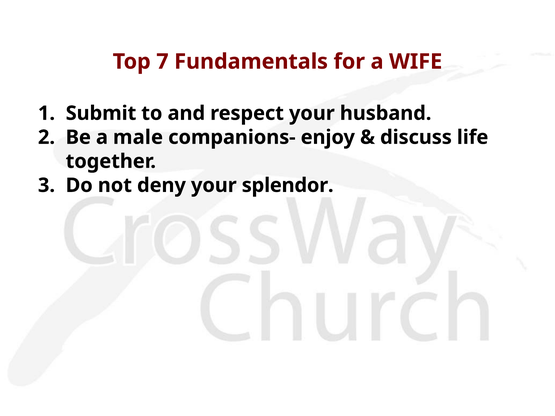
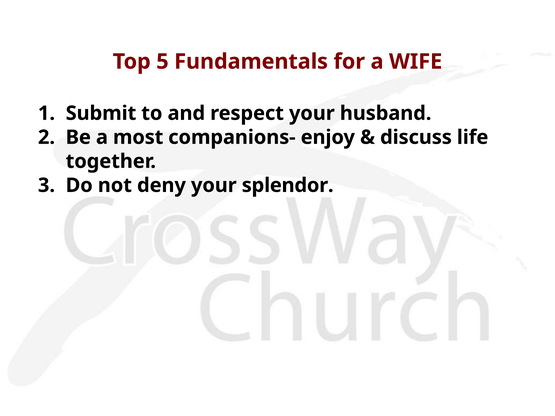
7: 7 -> 5
male: male -> most
